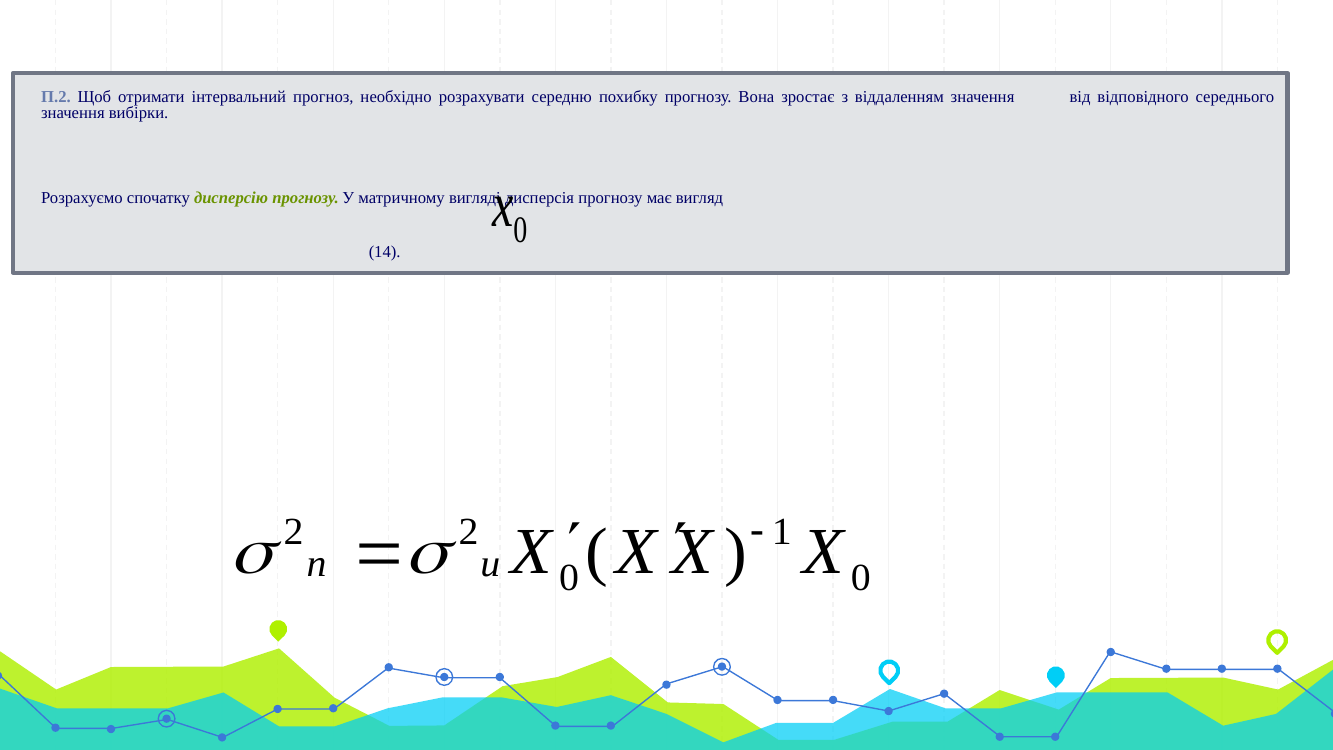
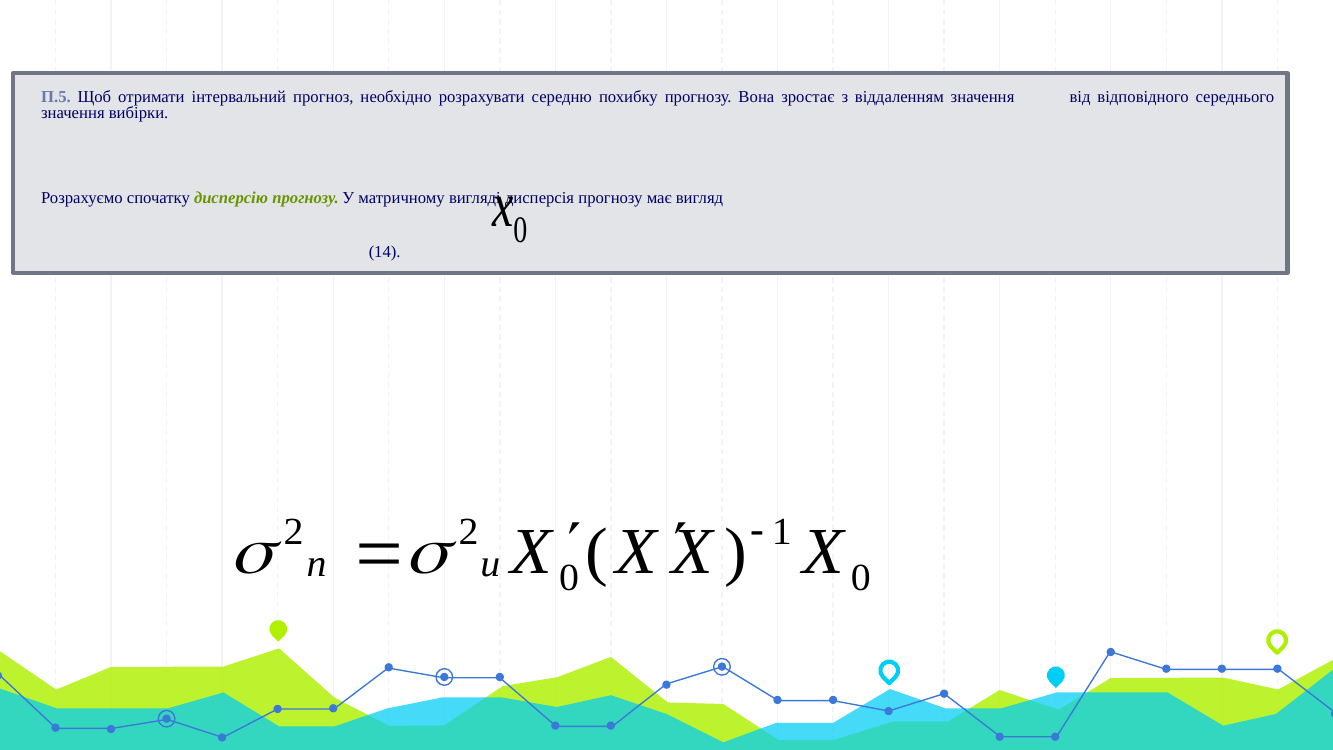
П.2: П.2 -> П.5
